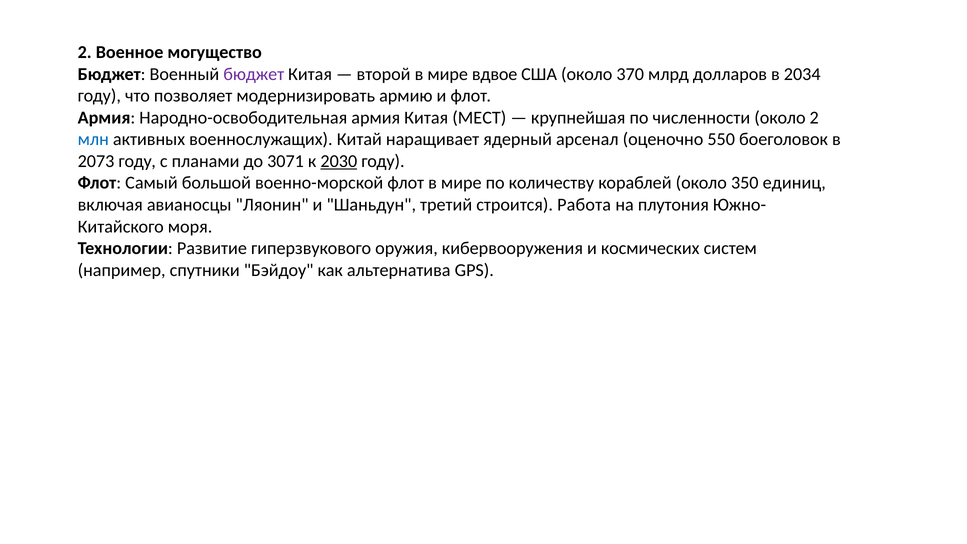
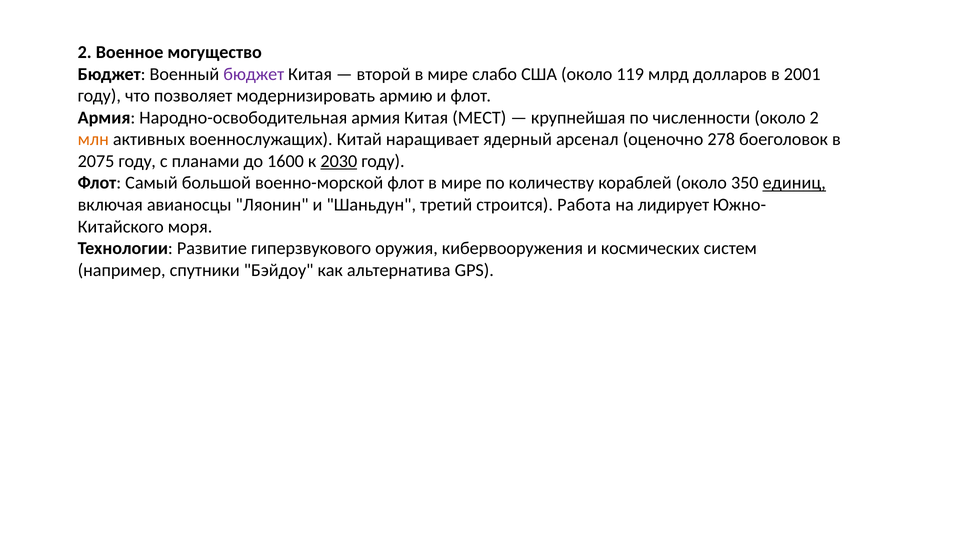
вдвое: вдвое -> слабо
370: 370 -> 119
2034: 2034 -> 2001
млн colour: blue -> orange
550: 550 -> 278
2073: 2073 -> 2075
3071: 3071 -> 1600
единиц underline: none -> present
плутония: плутония -> лидирует
